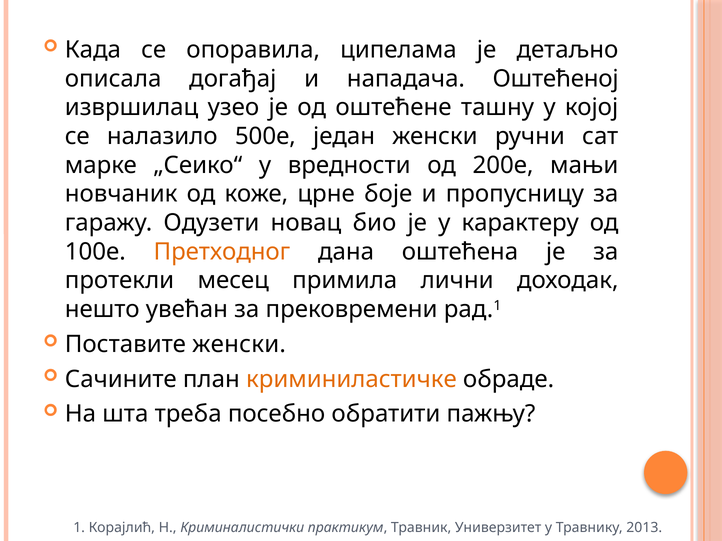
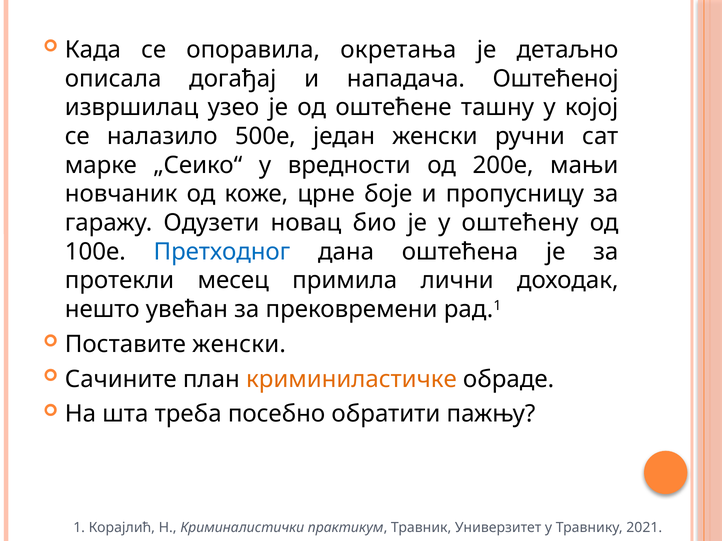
ципелама: ципелама -> окретања
карактеру: карактеру -> оштећену
Претходног colour: orange -> blue
2013: 2013 -> 2021
